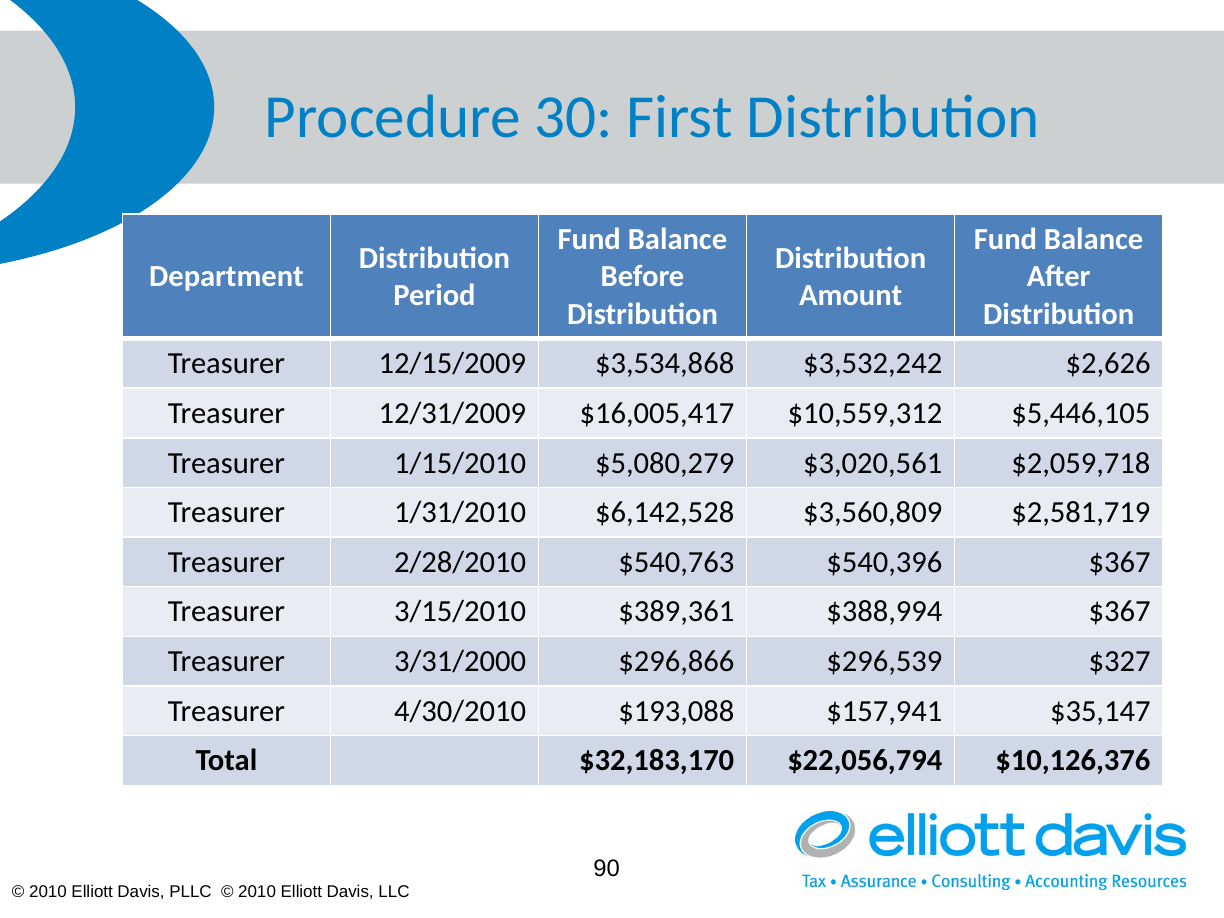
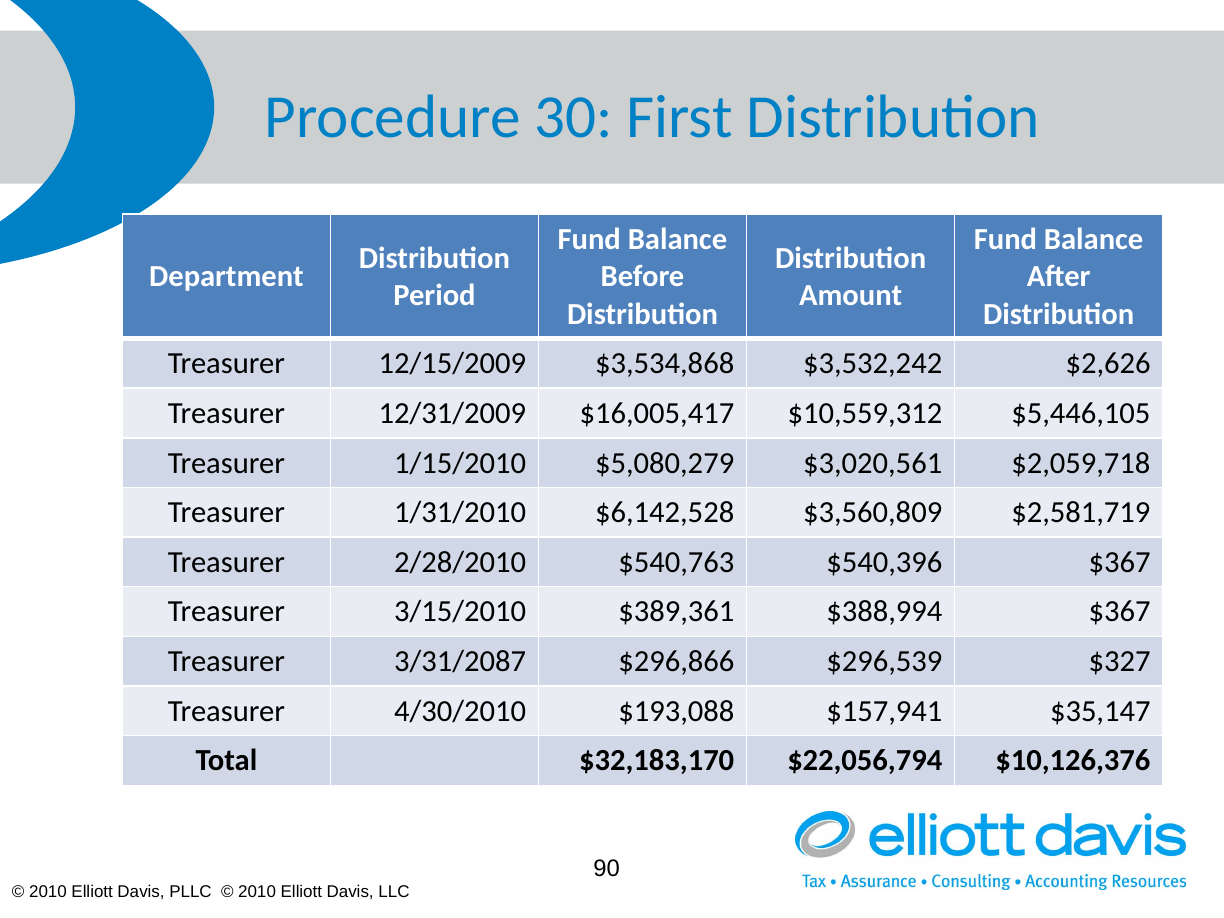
3/31/2000: 3/31/2000 -> 3/31/2087
